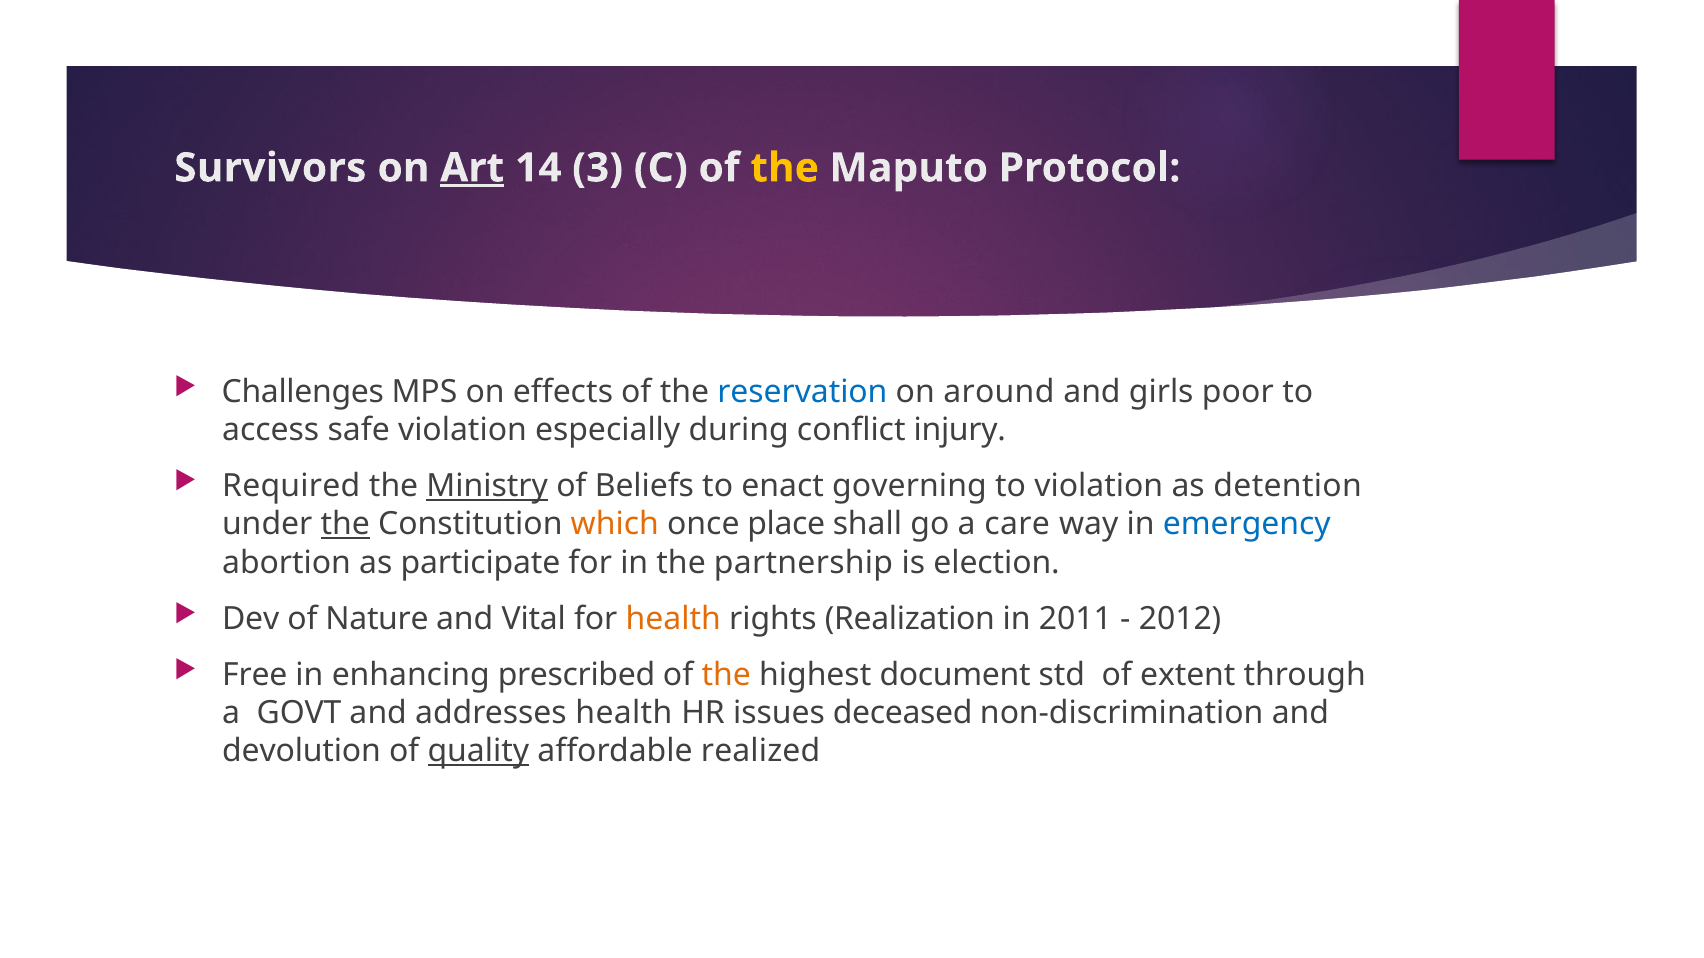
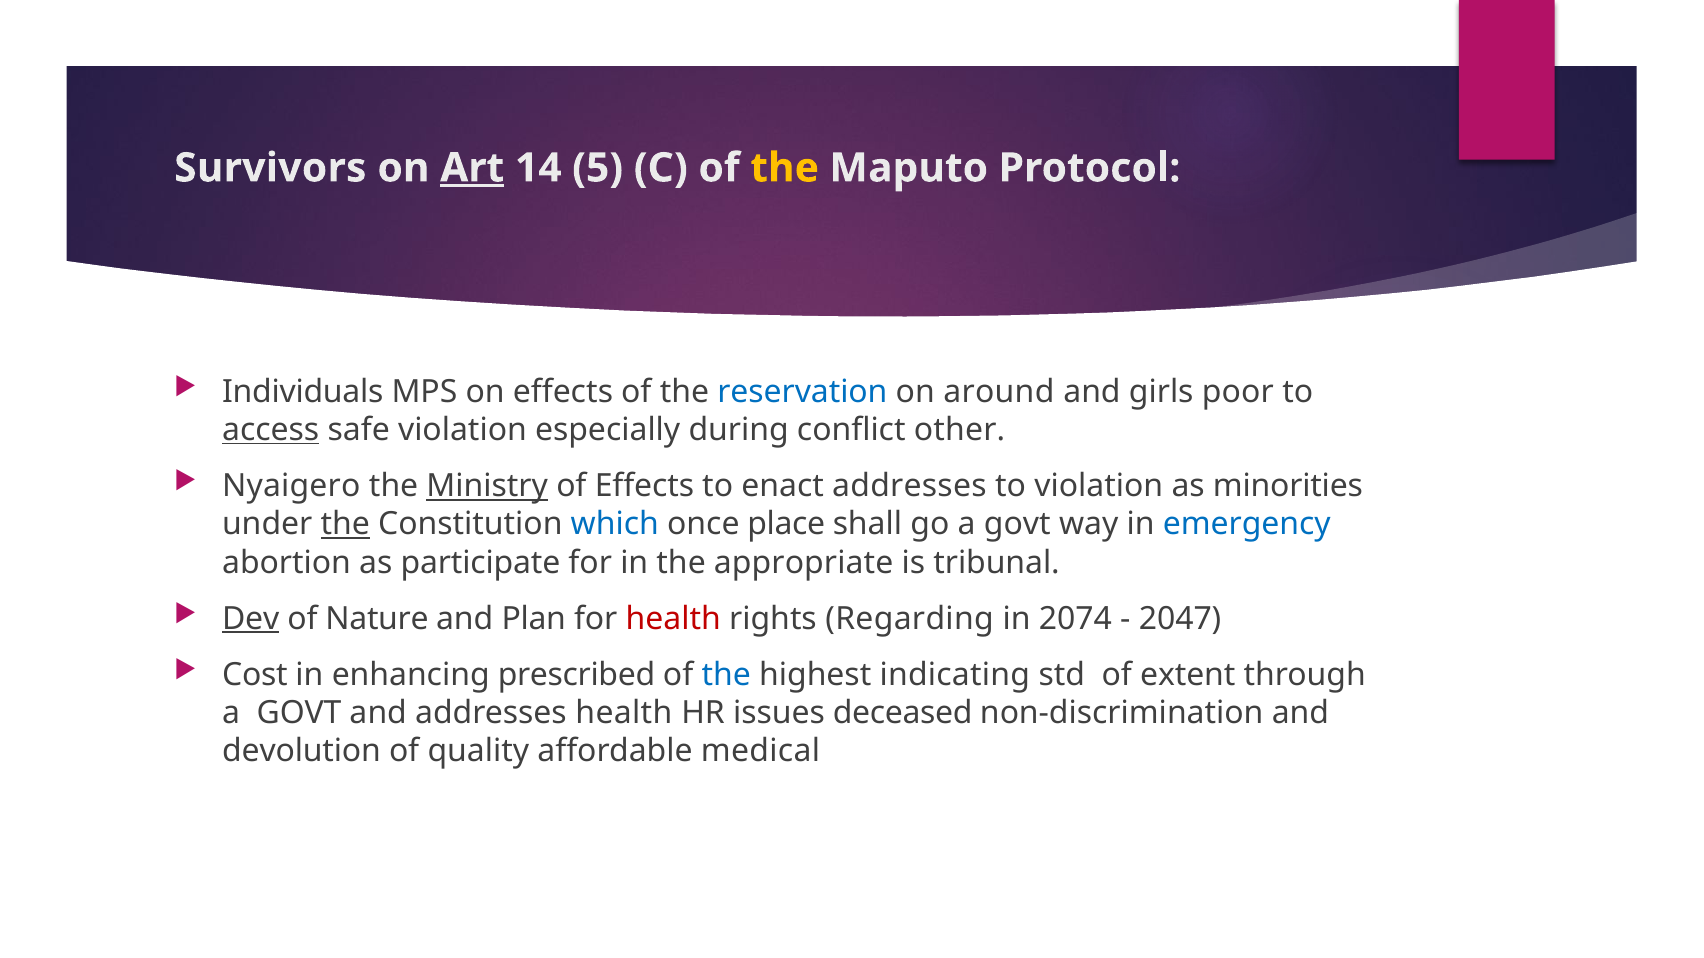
3: 3 -> 5
Challenges: Challenges -> Individuals
access underline: none -> present
injury: injury -> other
Required: Required -> Nyaigero
of Beliefs: Beliefs -> Effects
enact governing: governing -> addresses
detention: detention -> minorities
which colour: orange -> blue
go a care: care -> govt
partnership: partnership -> appropriate
election: election -> tribunal
Dev underline: none -> present
Vital: Vital -> Plan
health at (673, 619) colour: orange -> red
Realization: Realization -> Regarding
2011: 2011 -> 2074
2012: 2012 -> 2047
Free: Free -> Cost
the at (726, 675) colour: orange -> blue
document: document -> indicating
quality underline: present -> none
realized: realized -> medical
